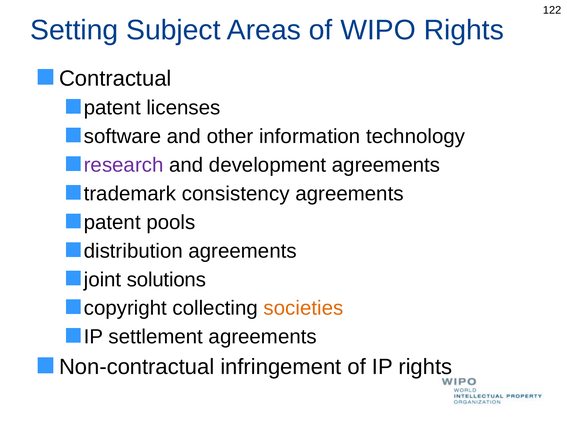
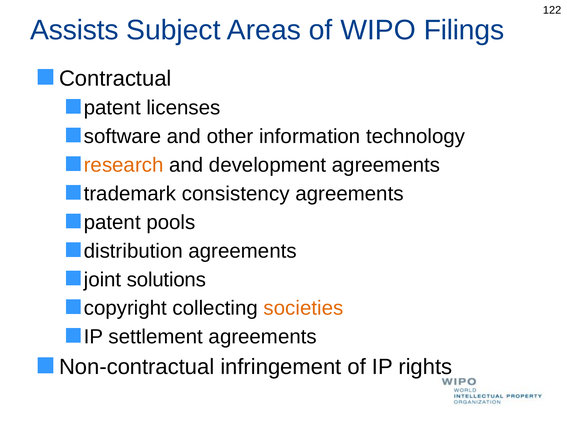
Setting: Setting -> Assists
WIPO Rights: Rights -> Filings
research colour: purple -> orange
